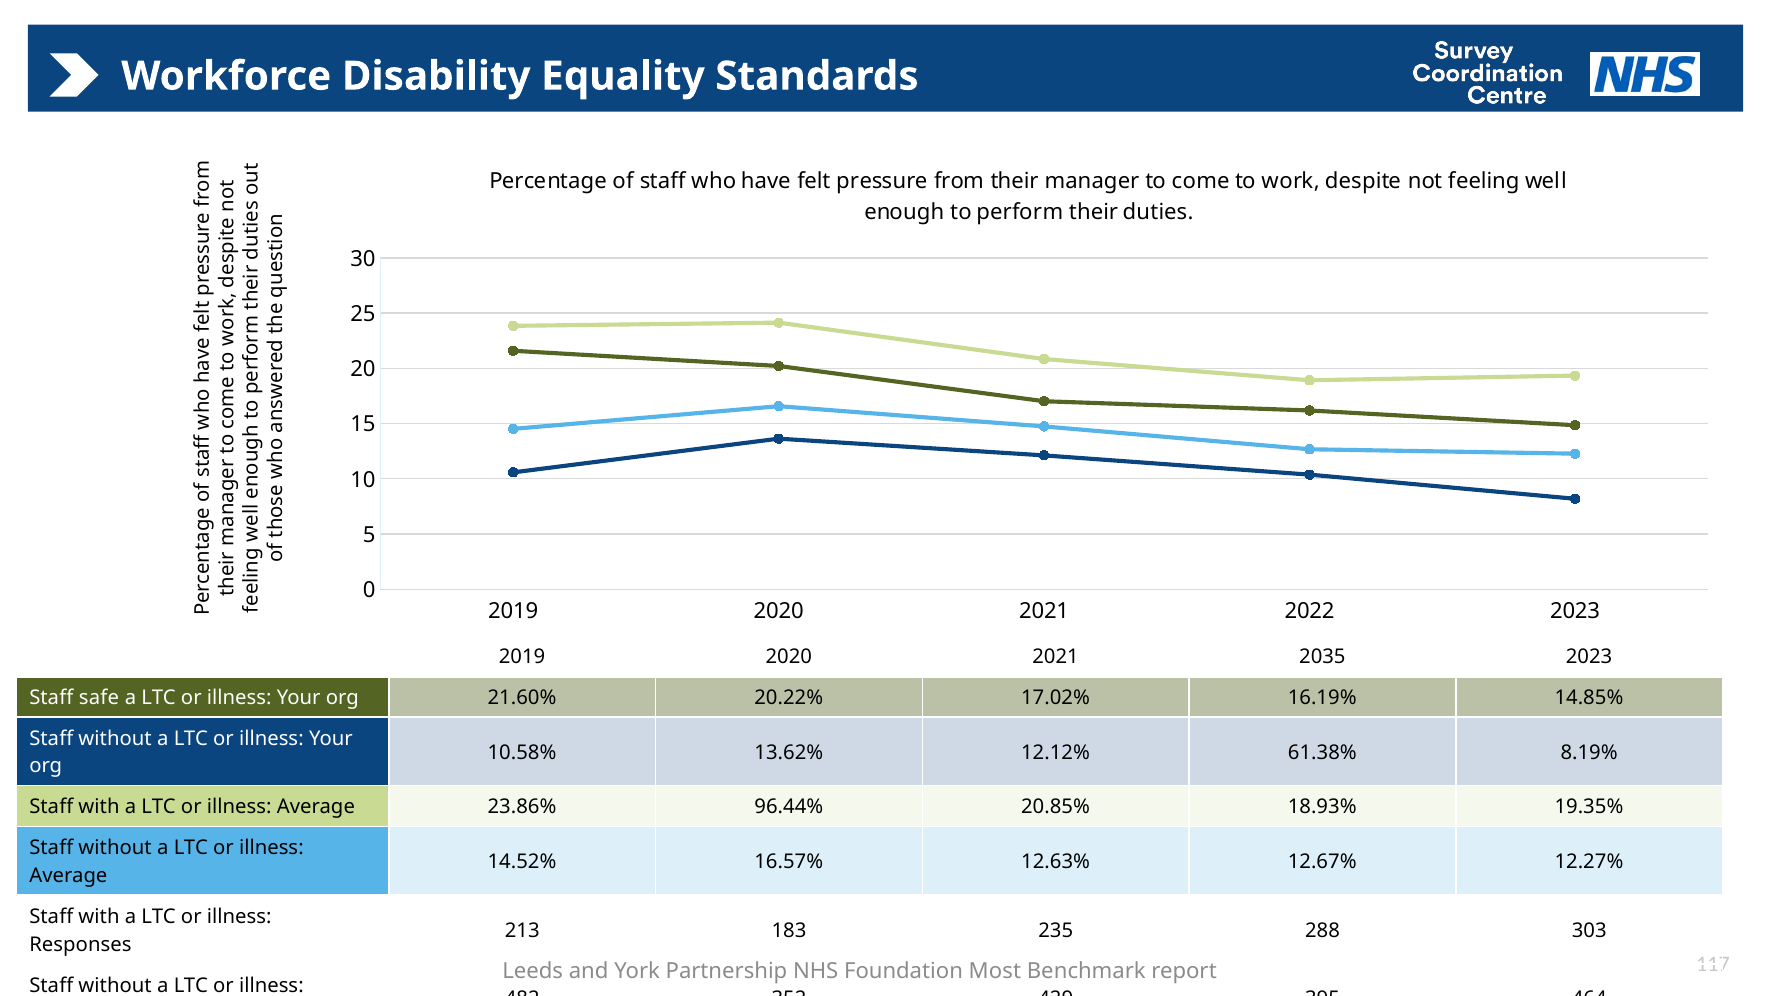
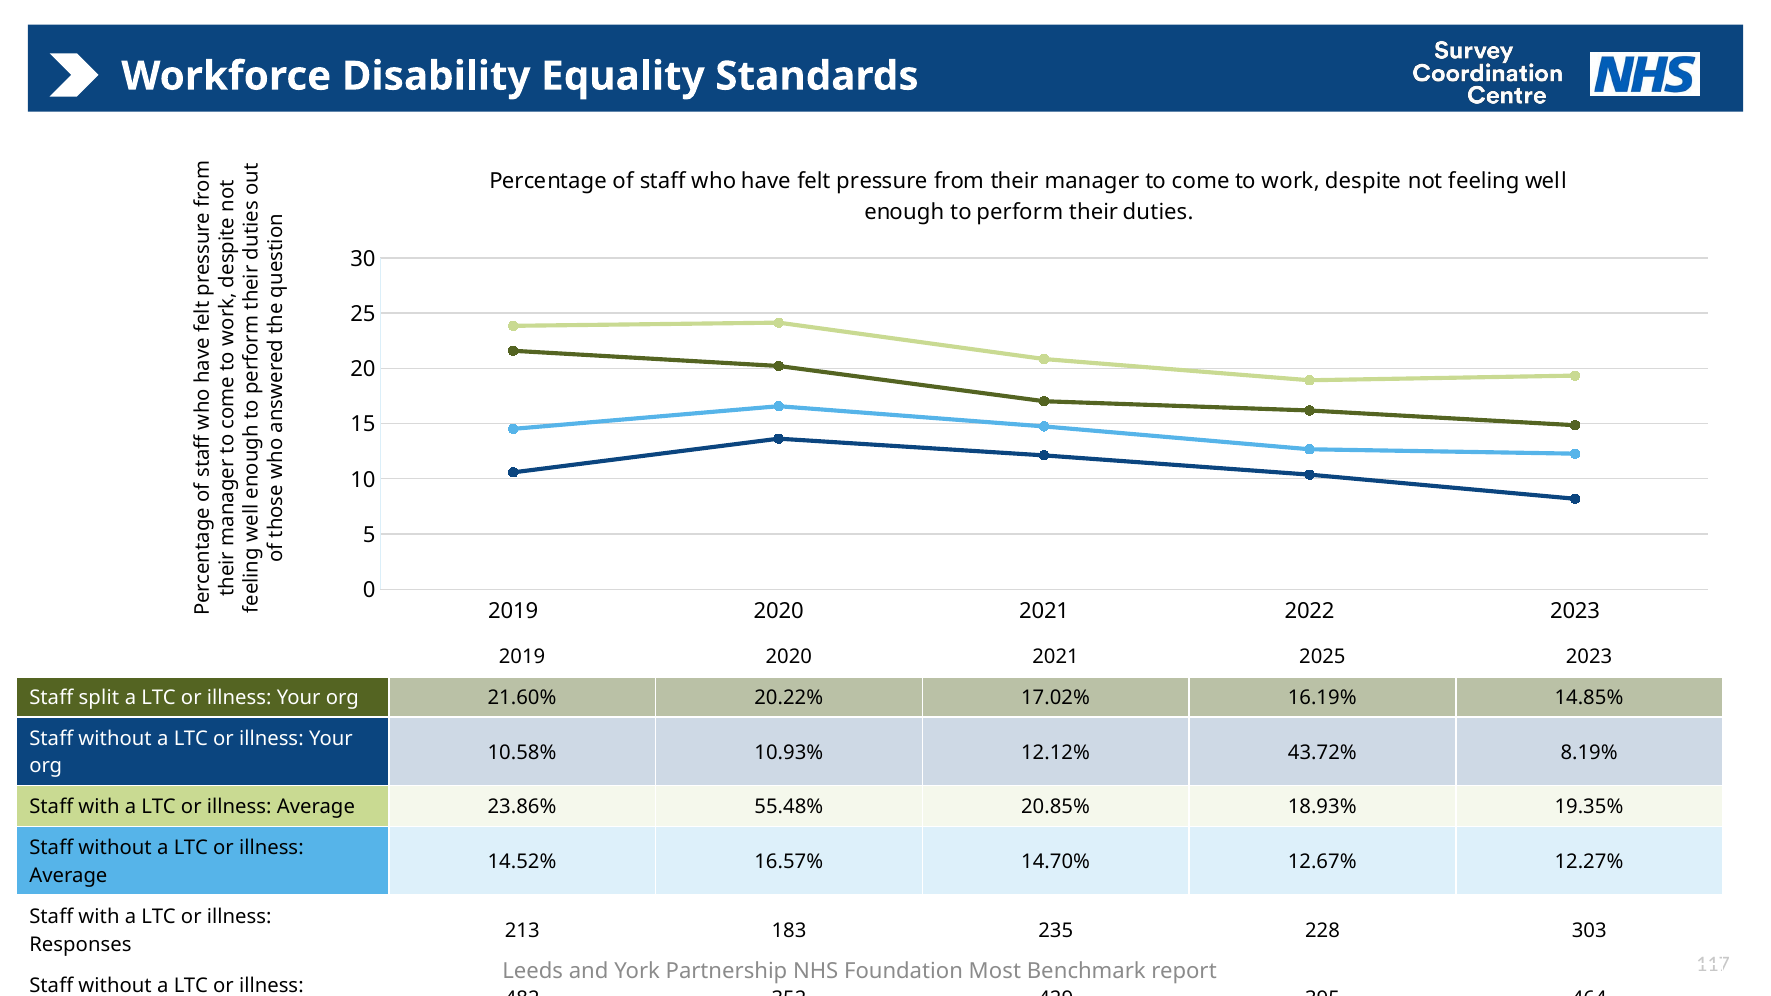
2035: 2035 -> 2025
safe: safe -> split
13.62%: 13.62% -> 10.93%
61.38%: 61.38% -> 43.72%
96.44%: 96.44% -> 55.48%
12.63%: 12.63% -> 14.70%
288: 288 -> 228
